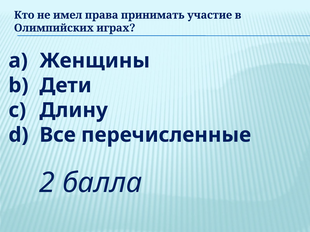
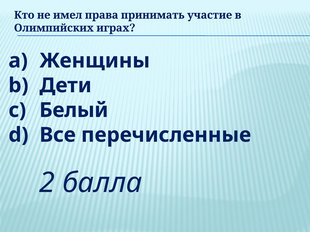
Длину: Длину -> Белый
